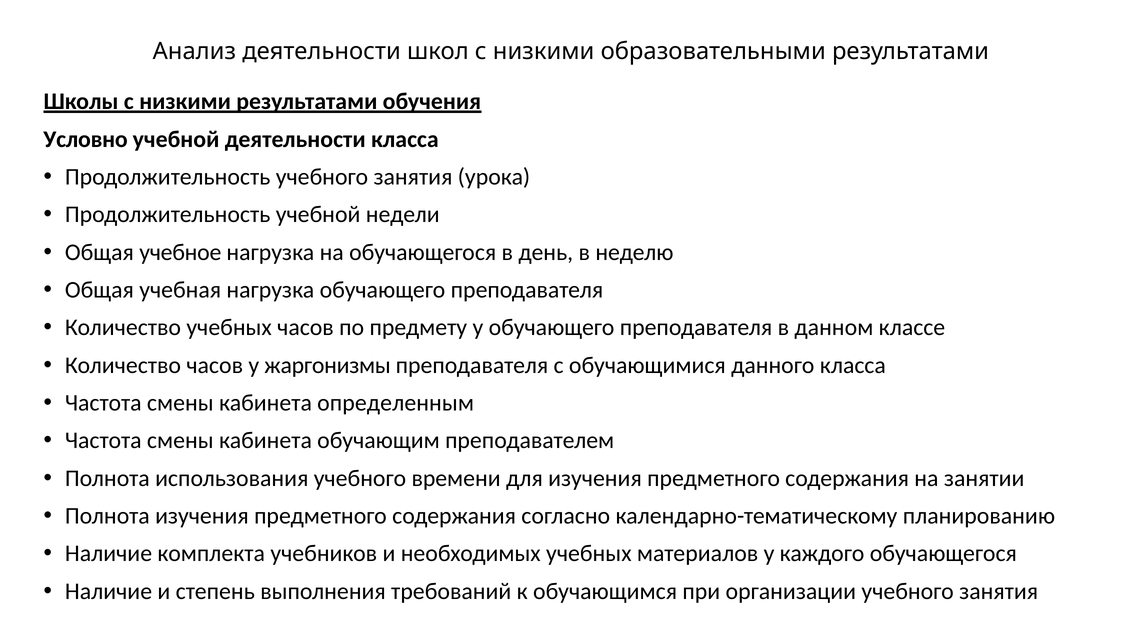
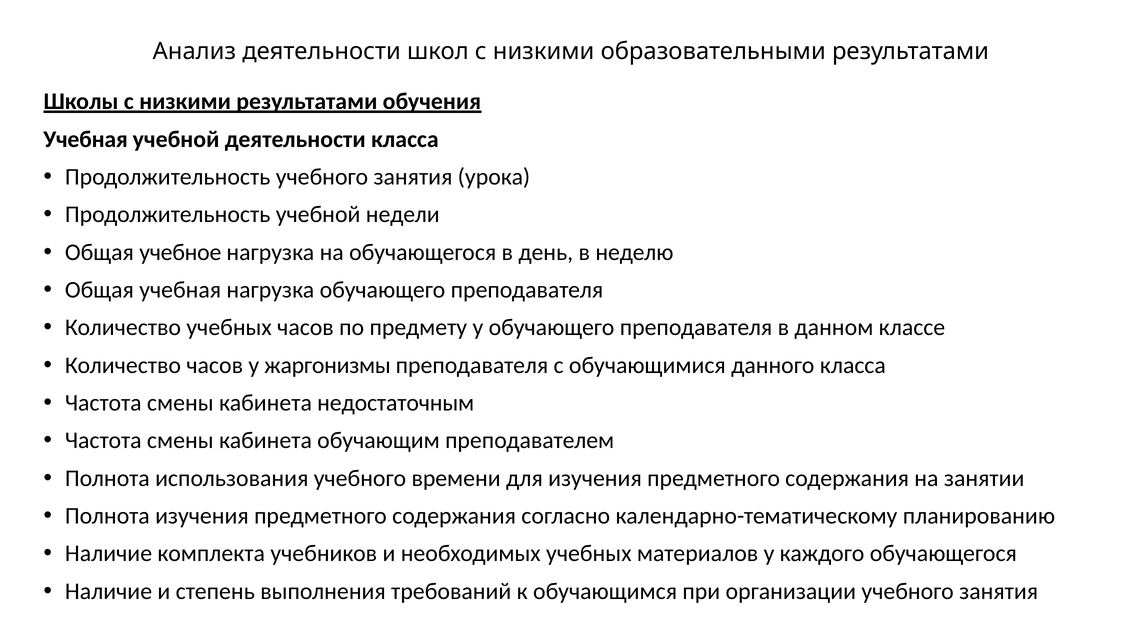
Условно at (86, 139): Условно -> Учебная
определенным: определенным -> недостаточным
